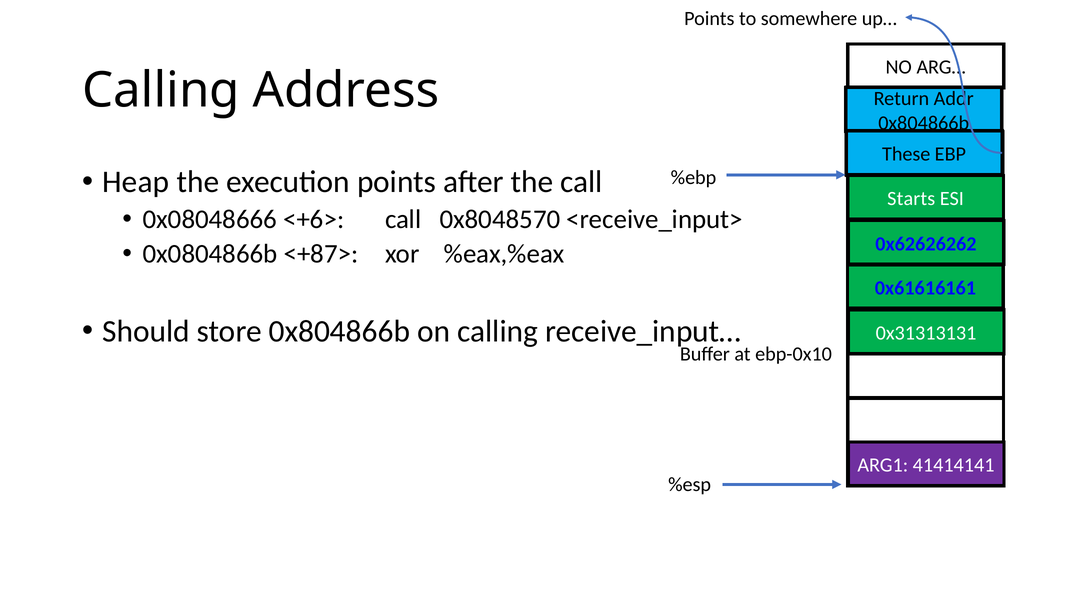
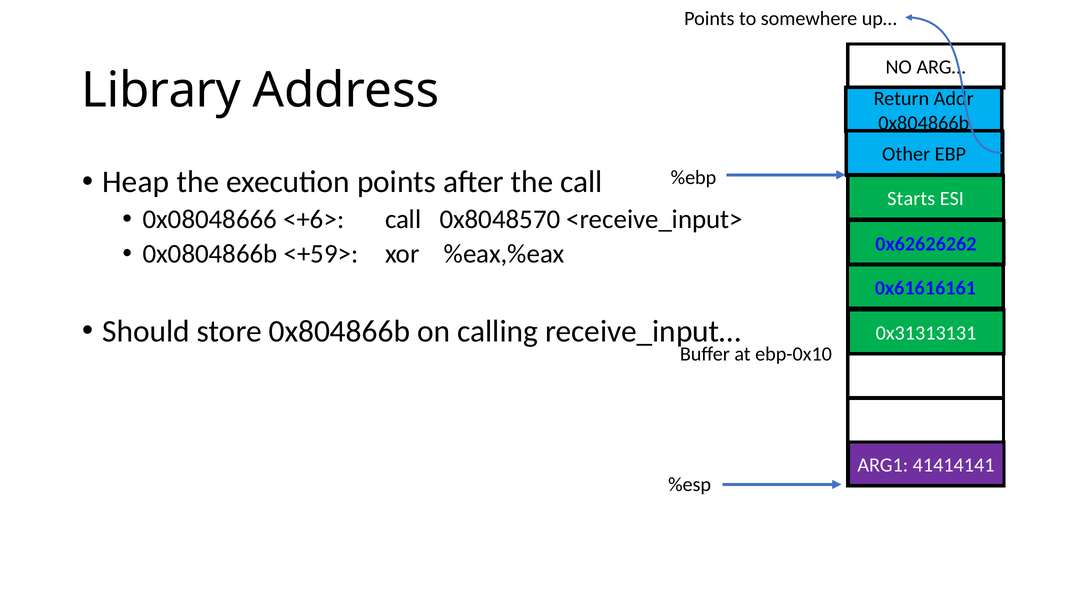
Calling at (161, 90): Calling -> Library
These: These -> Other
<+87>: <+87> -> <+59>
